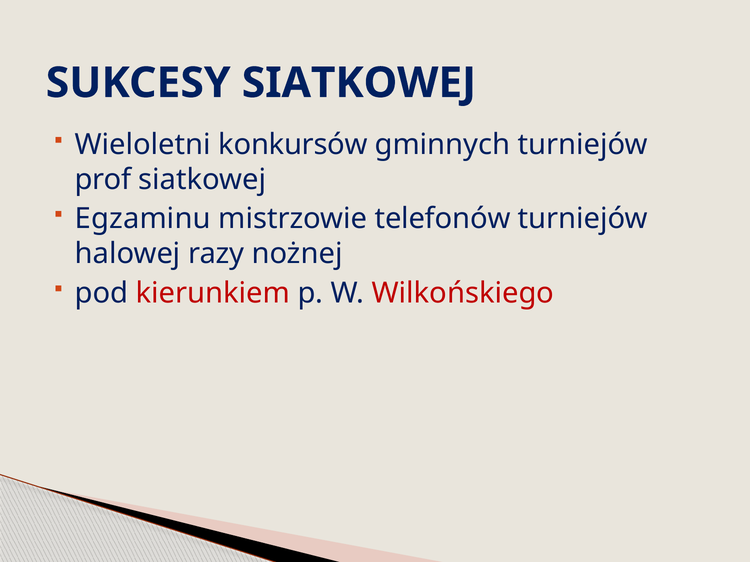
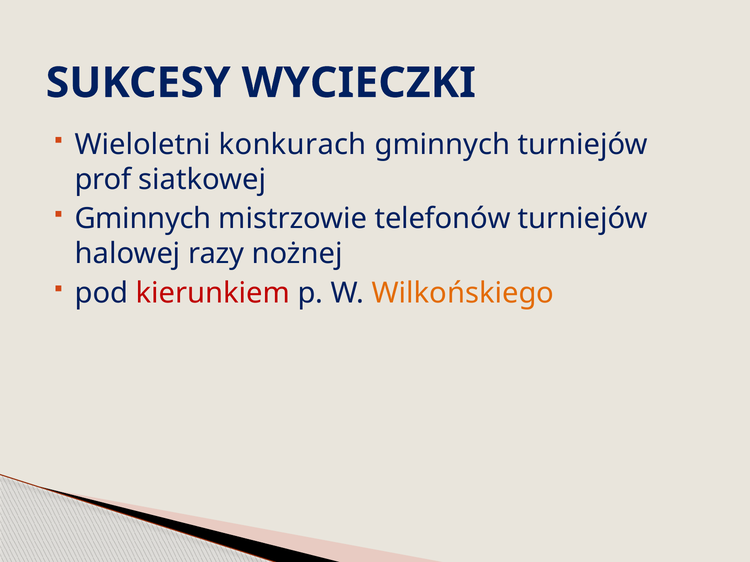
SUKCESY SIATKOWEJ: SIATKOWEJ -> WYCIECZKI
konkursów: konkursów -> konkurach
Egzaminu at (143, 219): Egzaminu -> Gminnych
Wilkońskiego colour: red -> orange
